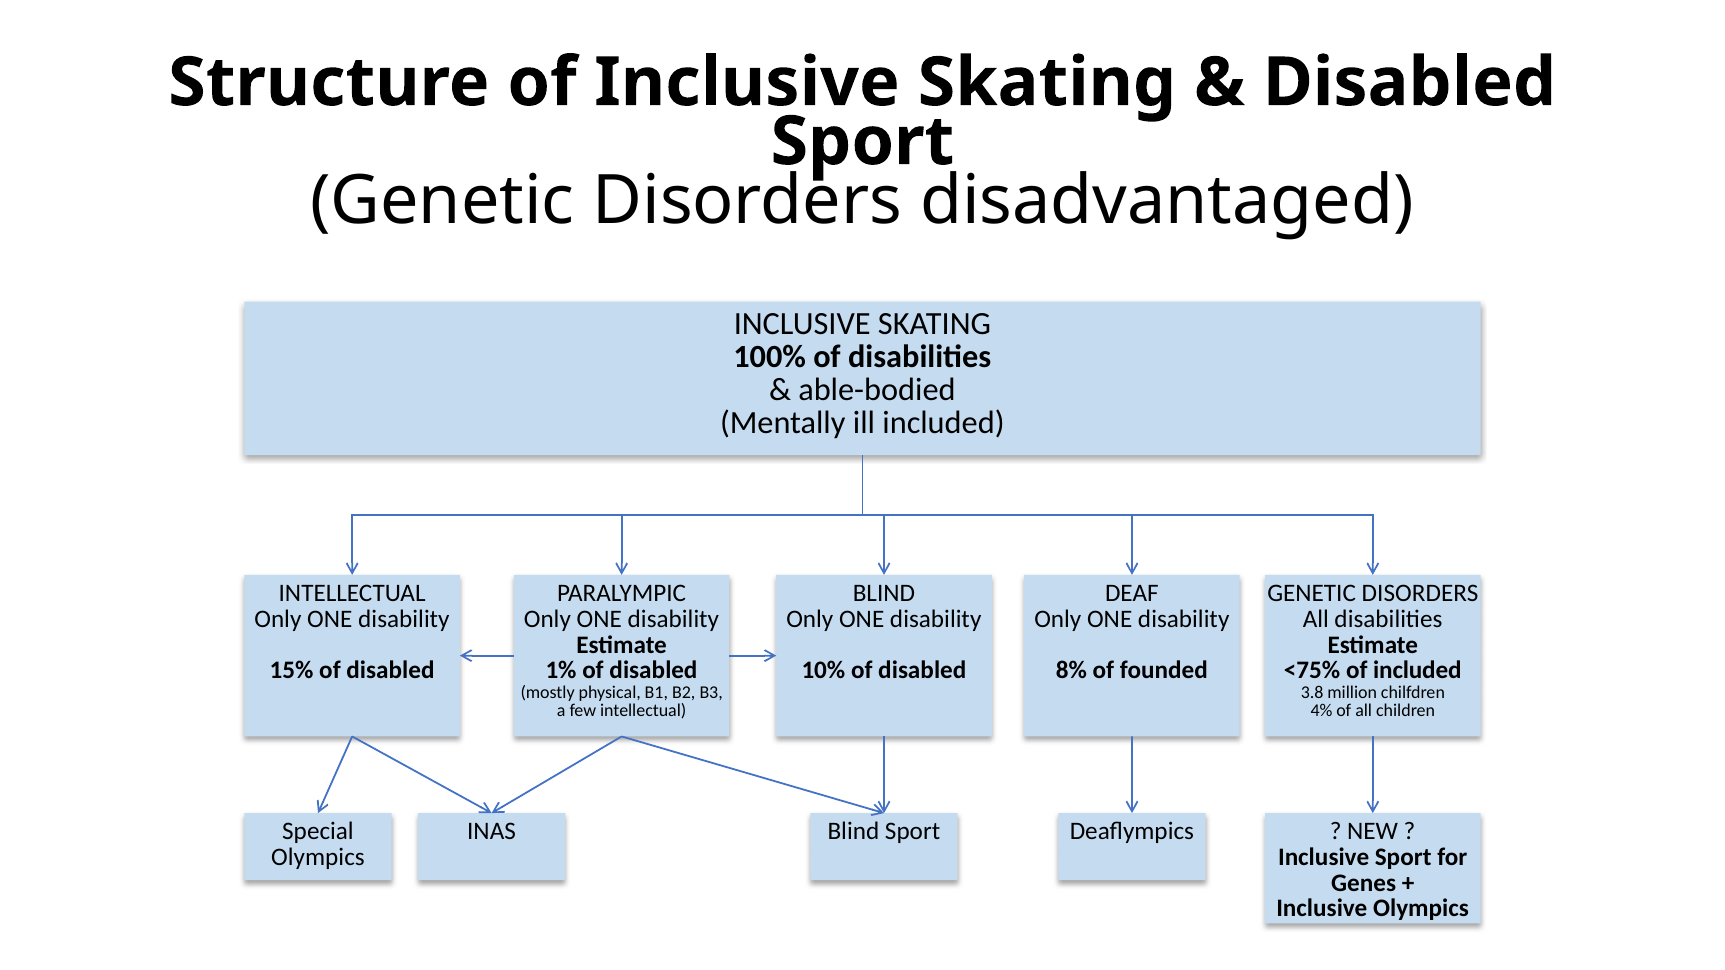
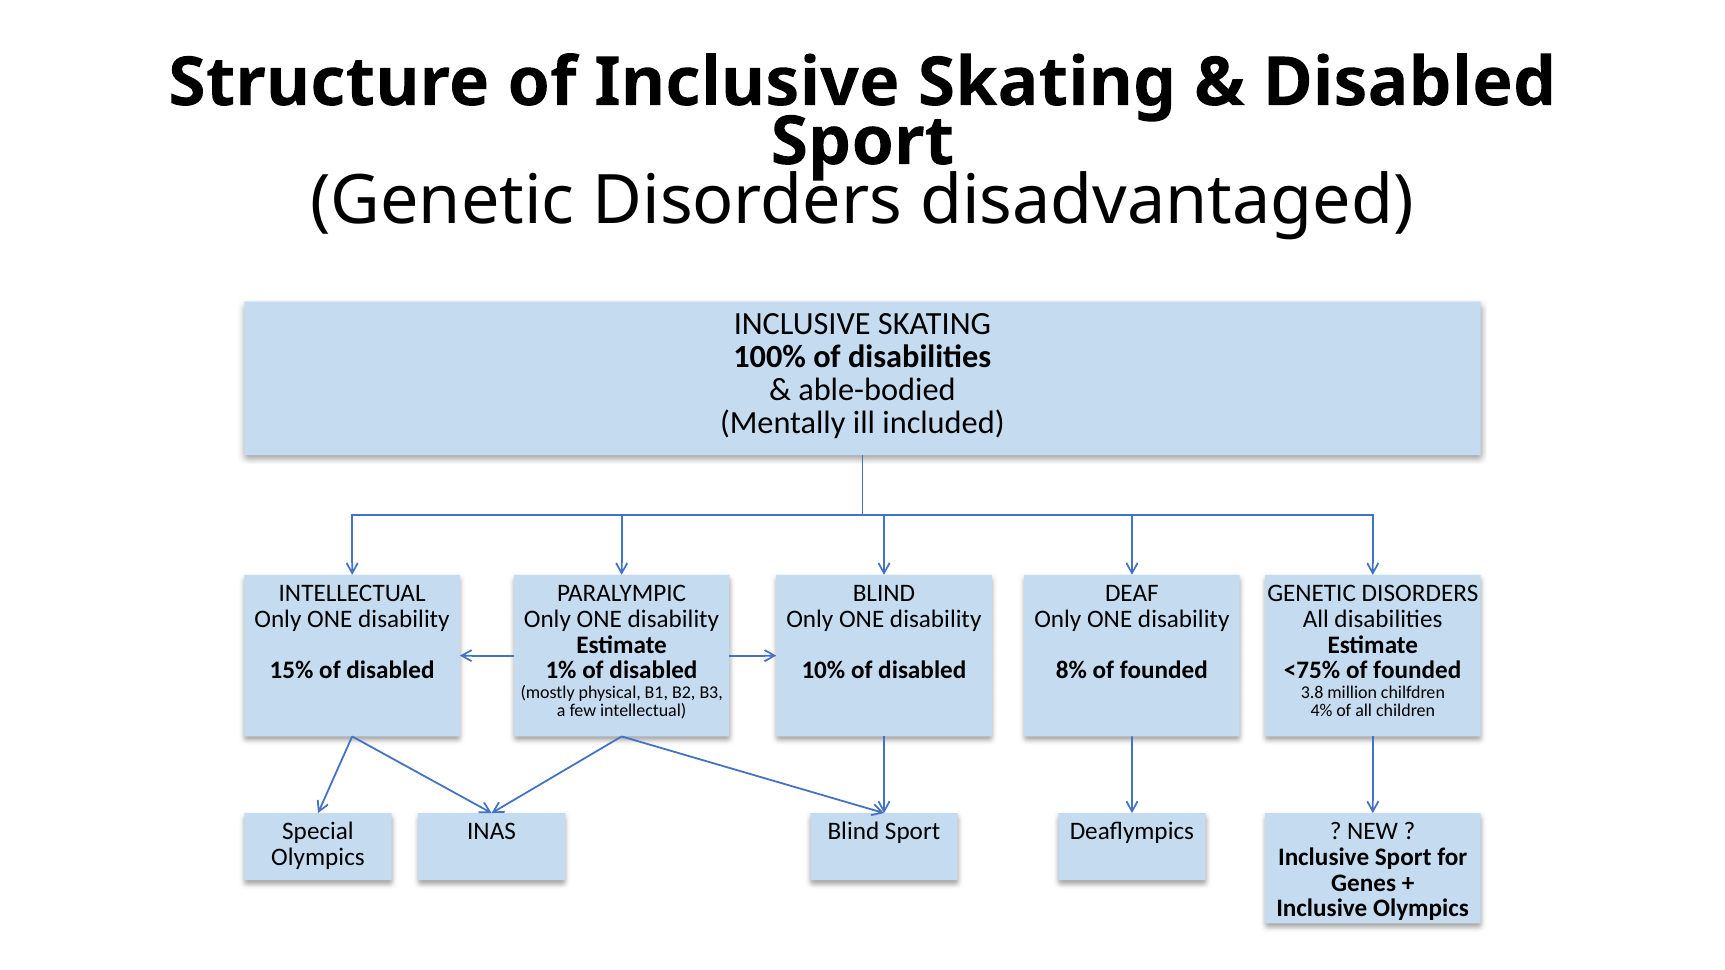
<75% of included: included -> founded
